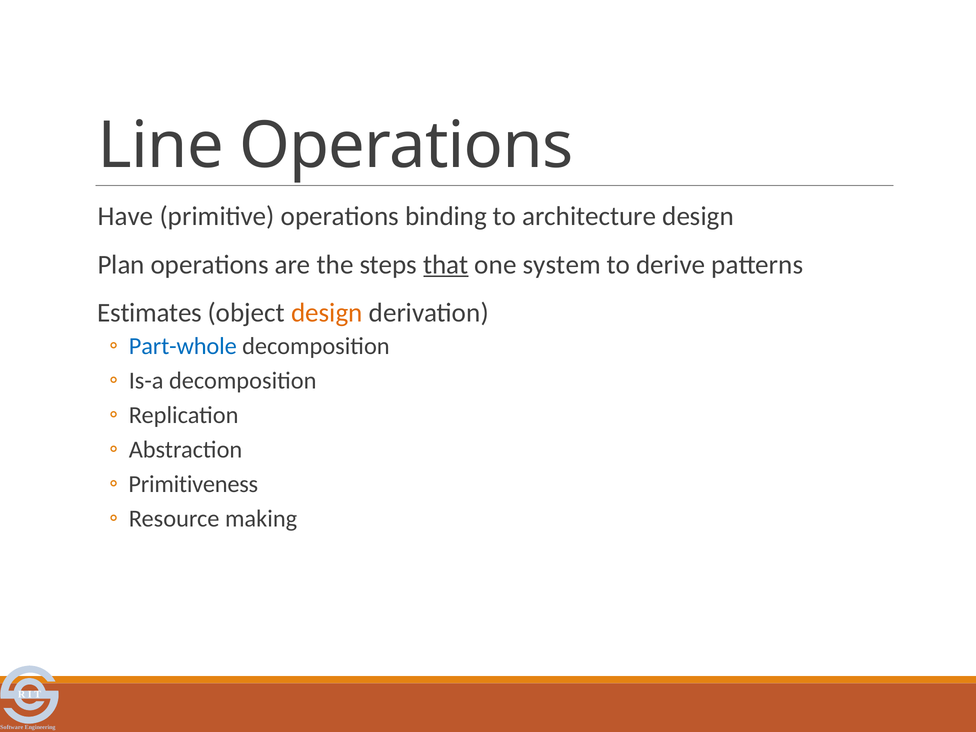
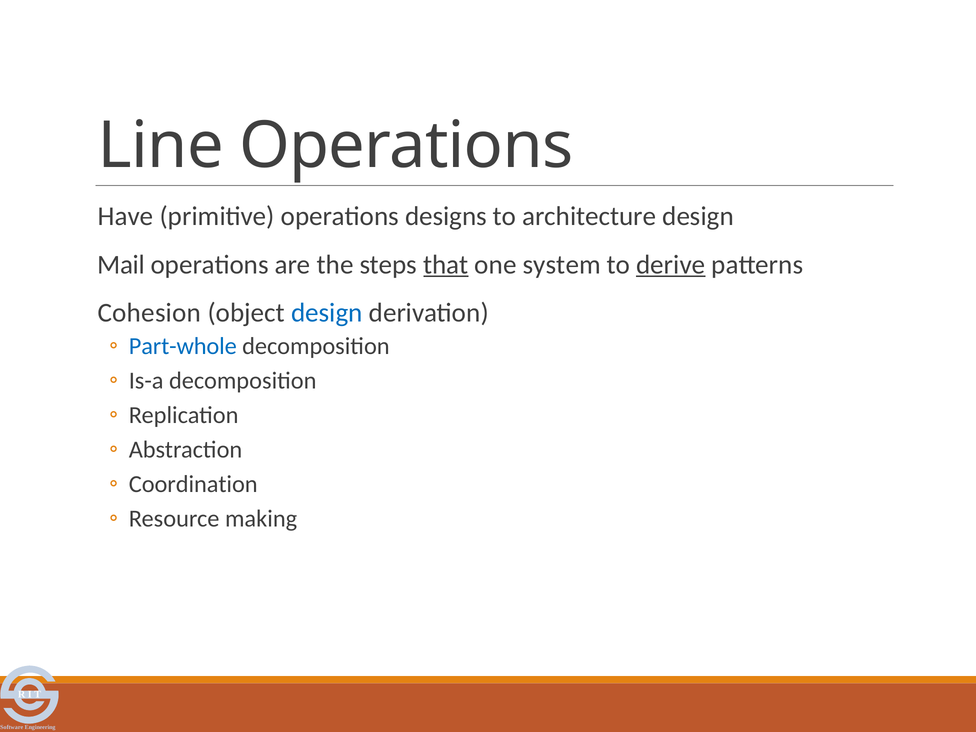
binding: binding -> designs
Plan: Plan -> Mail
derive underline: none -> present
Estimates: Estimates -> Cohesion
design at (327, 313) colour: orange -> blue
Primitiveness: Primitiveness -> Coordination
